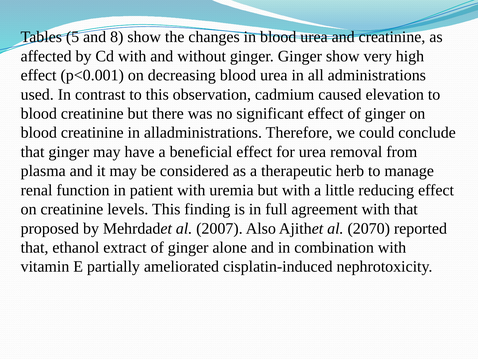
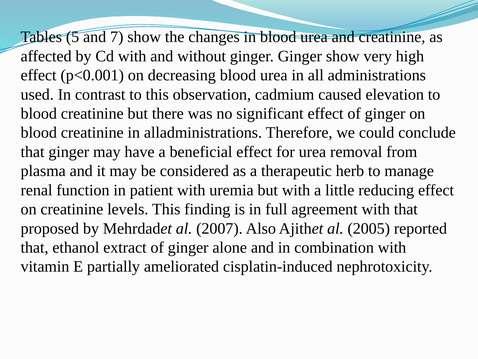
8: 8 -> 7
2070: 2070 -> 2005
